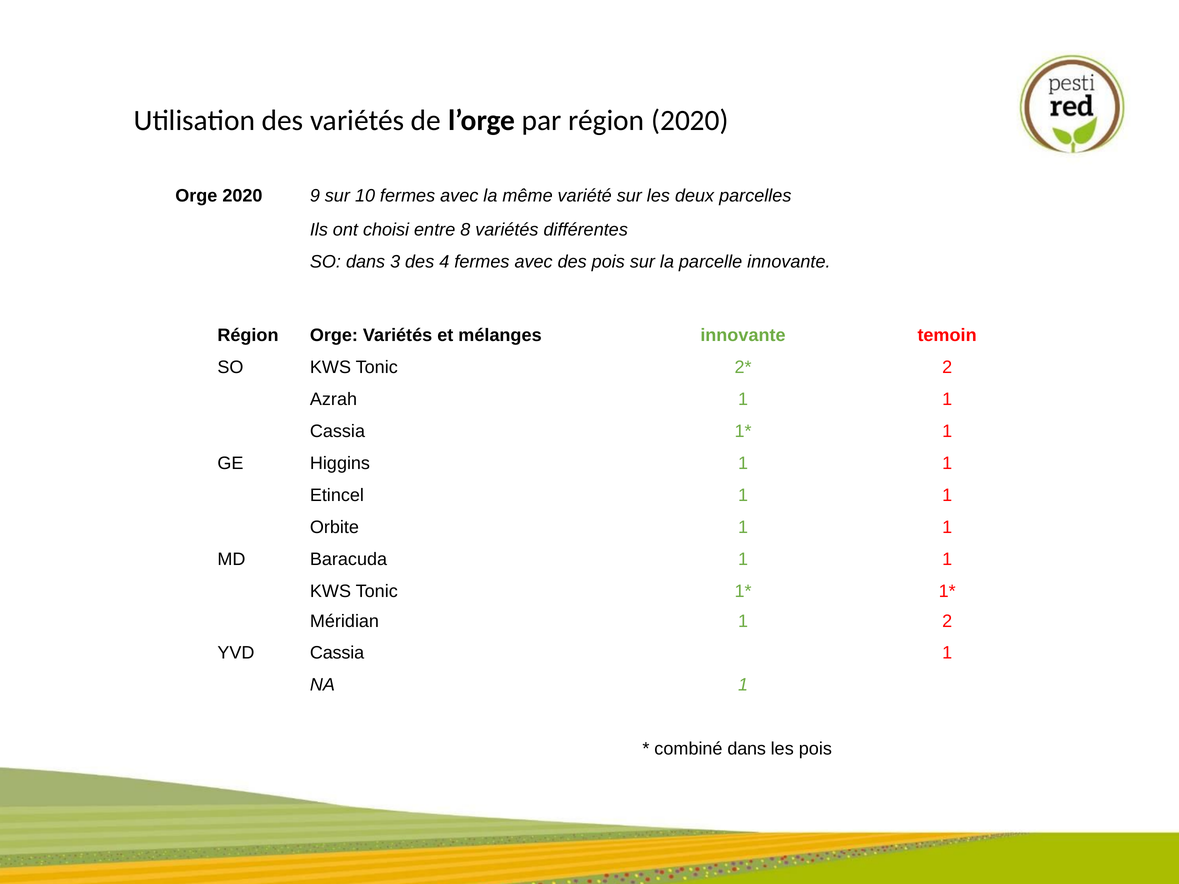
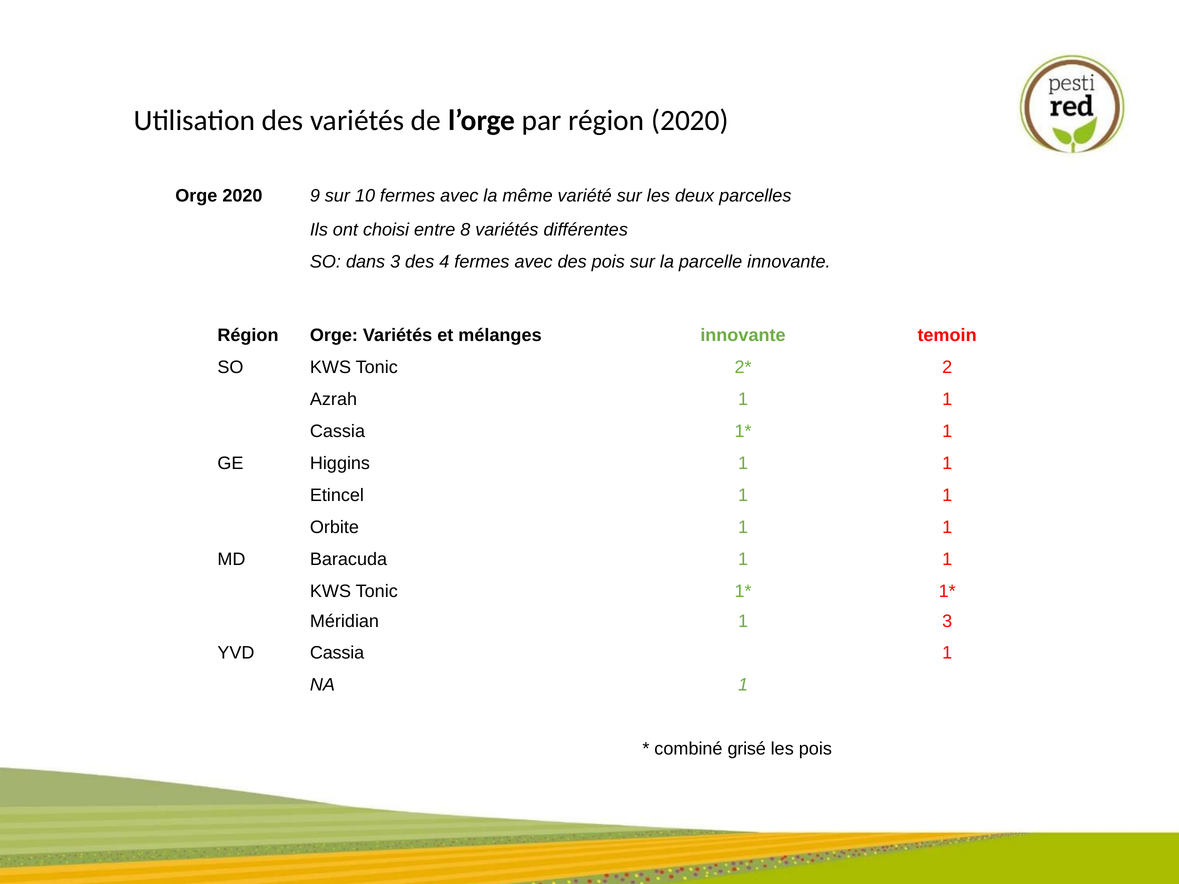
1 2: 2 -> 3
combiné dans: dans -> grisé
